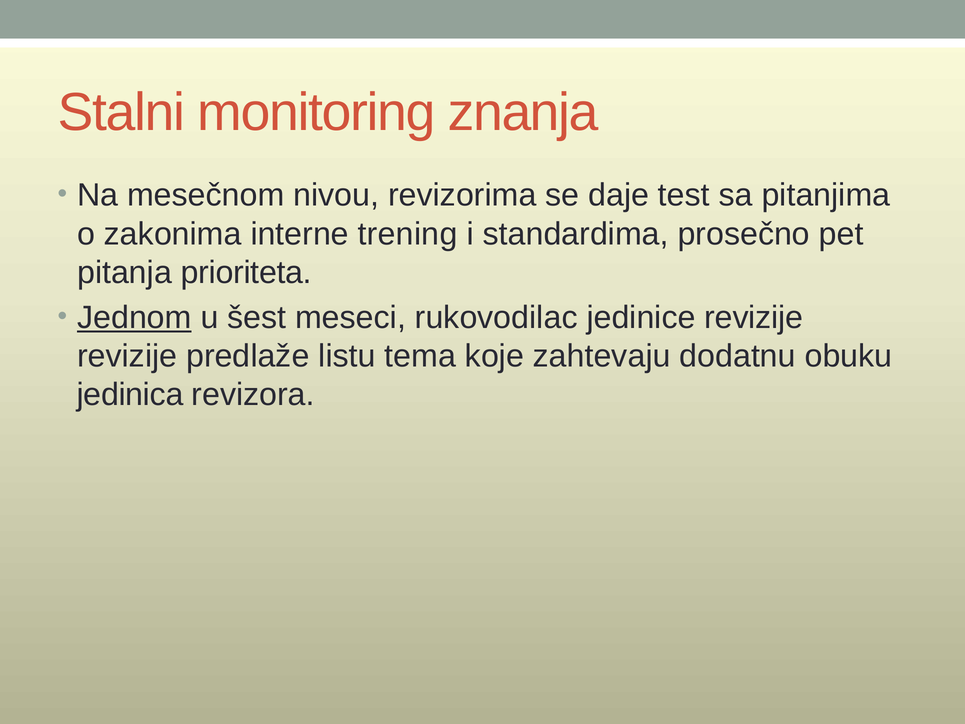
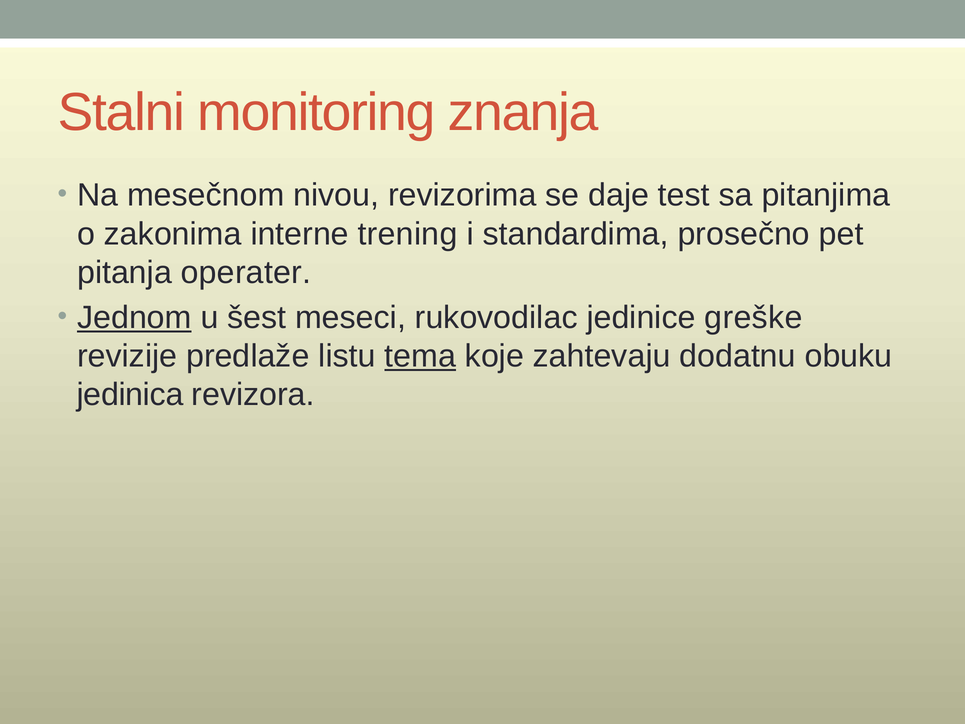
prioriteta: prioriteta -> operater
jedinice revizije: revizije -> greške
tema underline: none -> present
